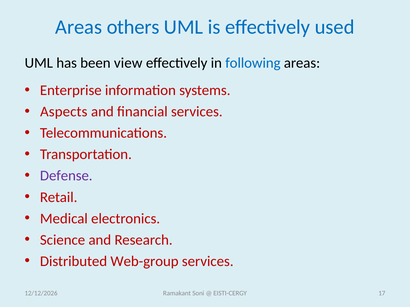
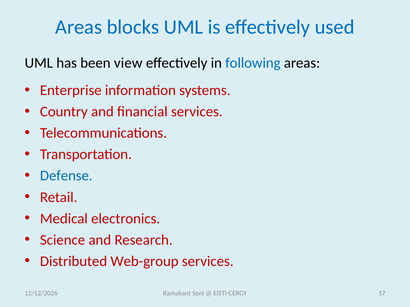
others: others -> blocks
Aspects: Aspects -> Country
Defense colour: purple -> blue
